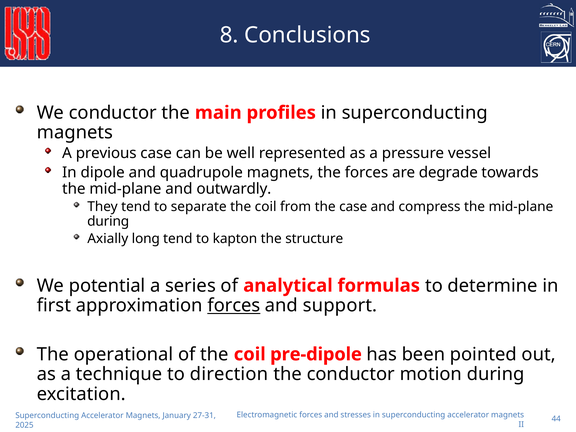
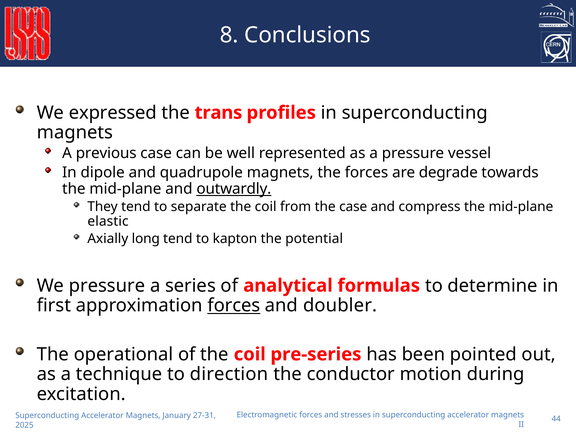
We conductor: conductor -> expressed
main: main -> trans
outwardly underline: none -> present
during at (108, 221): during -> elastic
structure: structure -> potential
We potential: potential -> pressure
support: support -> doubler
pre-dipole: pre-dipole -> pre-series
